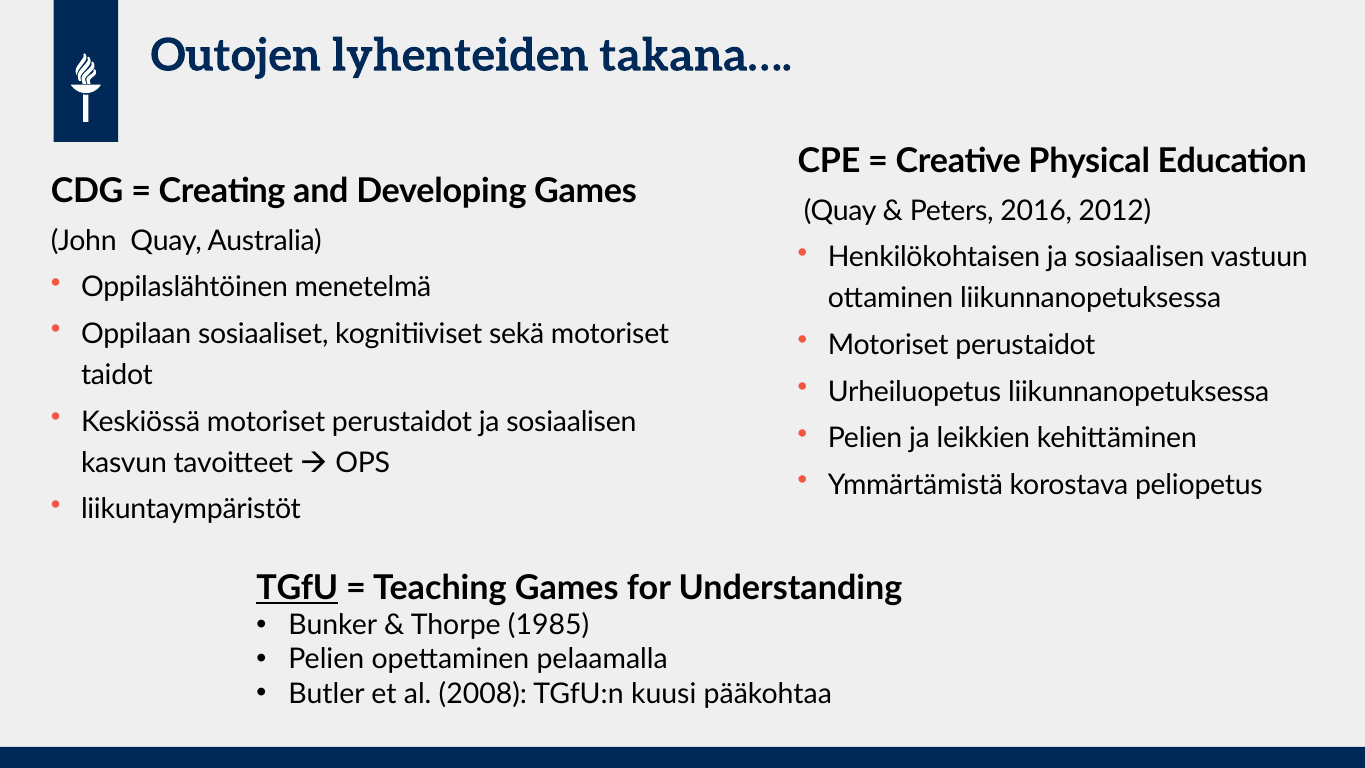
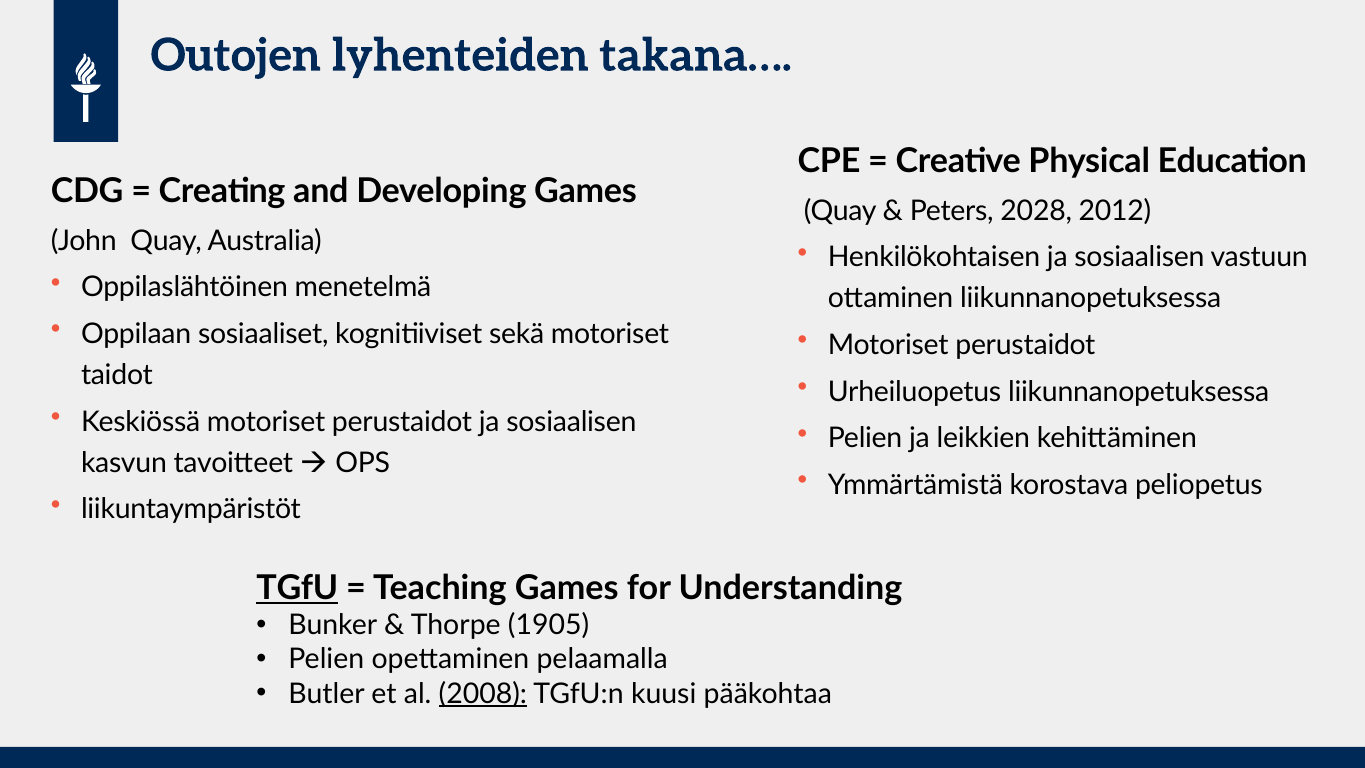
2016: 2016 -> 2028
1985: 1985 -> 1905
2008 underline: none -> present
